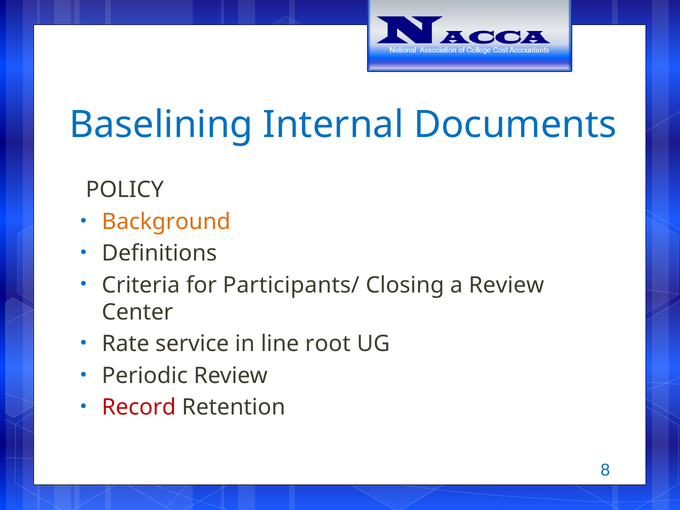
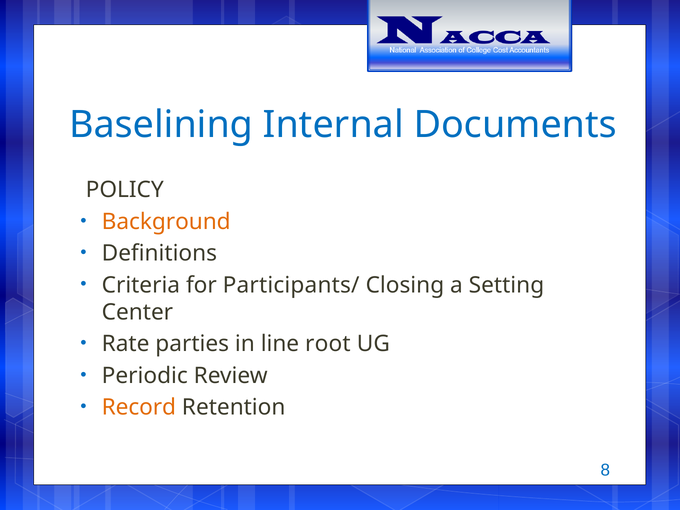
a Review: Review -> Setting
service: service -> parties
Record colour: red -> orange
